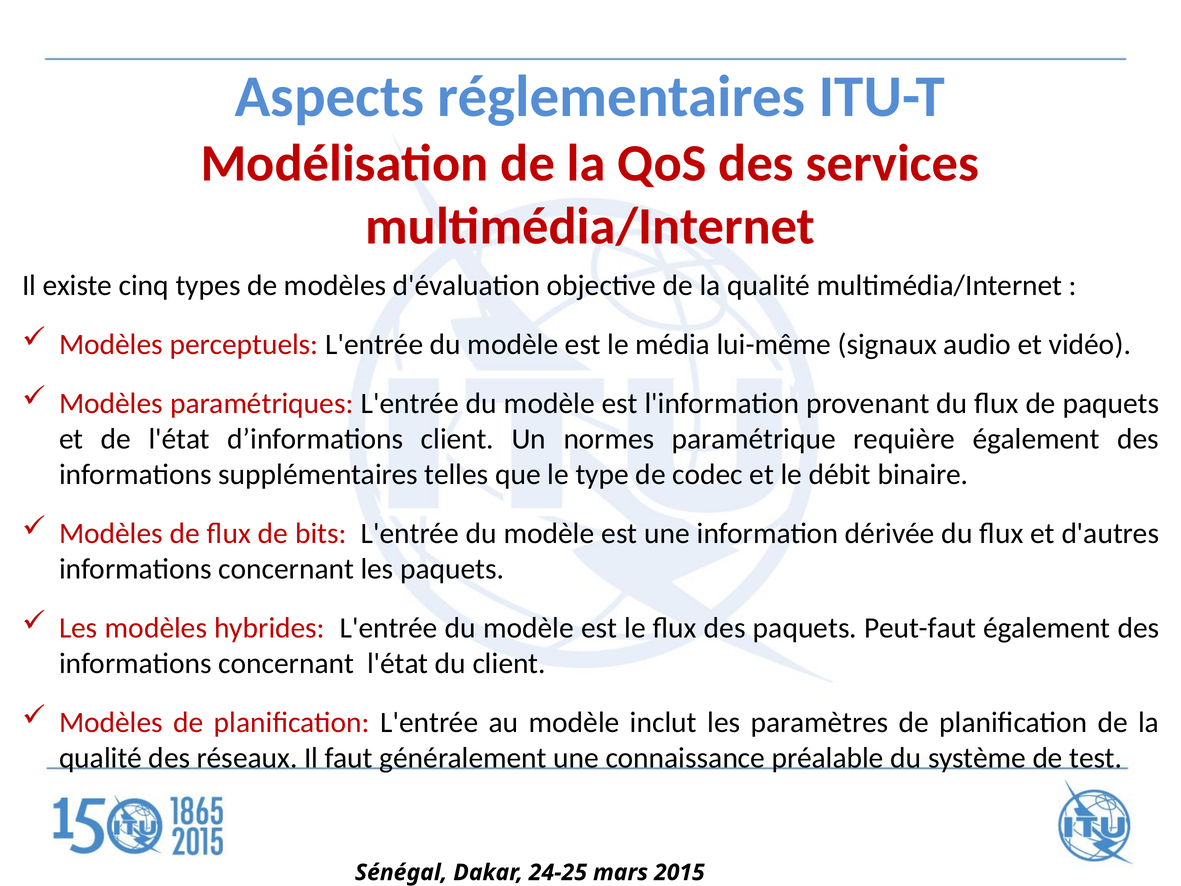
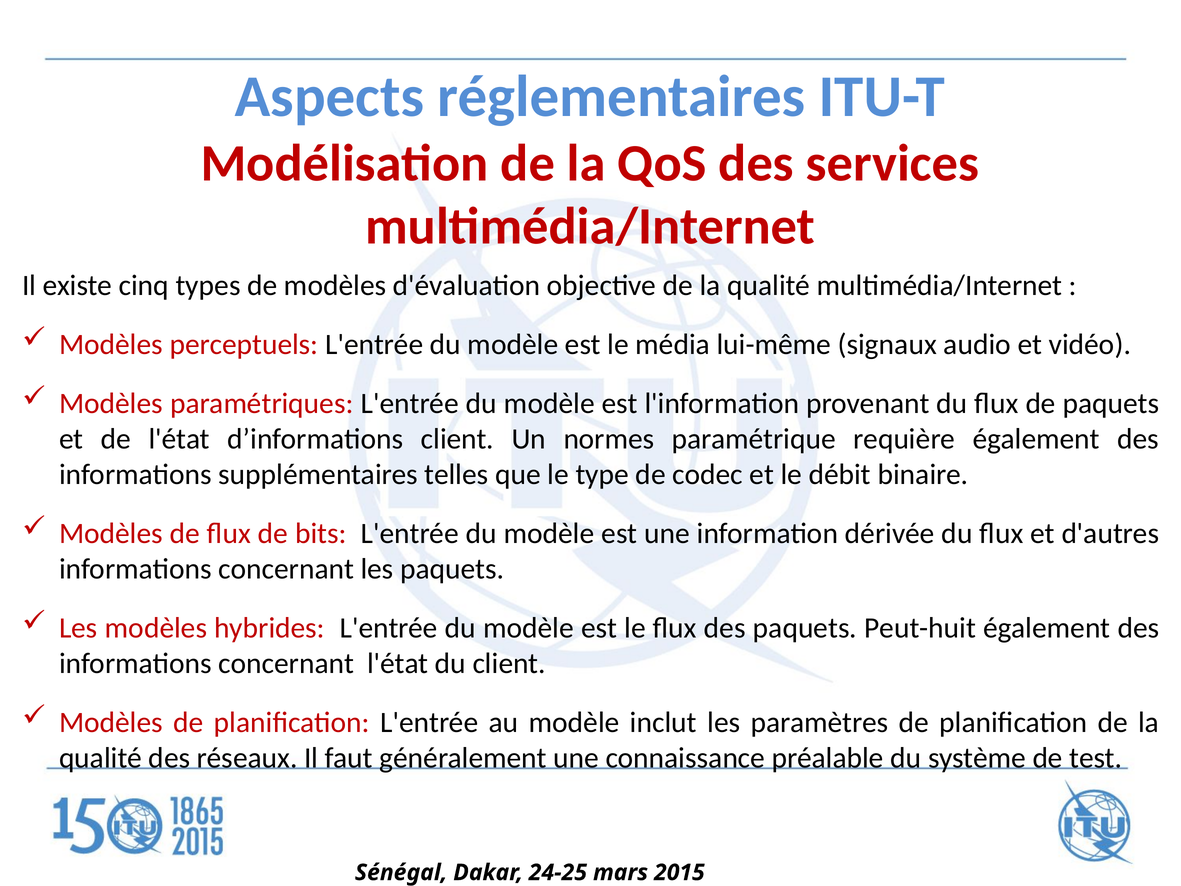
Peut-faut: Peut-faut -> Peut-huit
